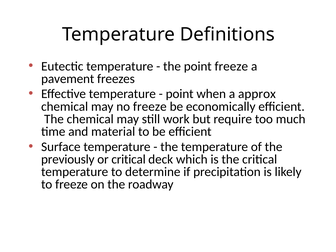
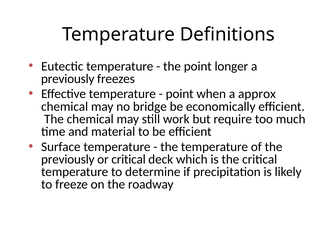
point freeze: freeze -> longer
pavement at (68, 79): pavement -> previously
no freeze: freeze -> bridge
